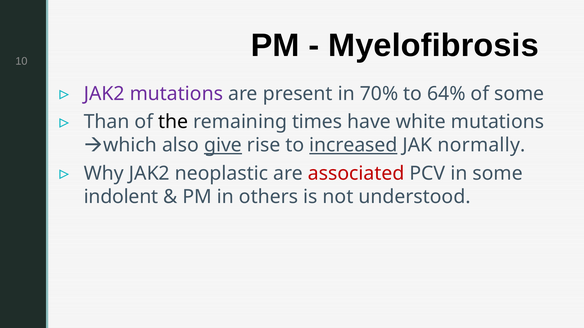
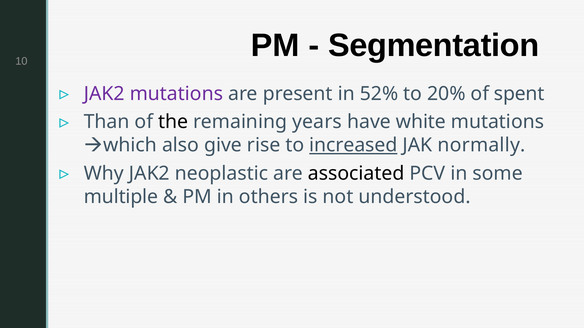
Myelofibrosis: Myelofibrosis -> Segmentation
70%: 70% -> 52%
64%: 64% -> 20%
of some: some -> spent
times: times -> years
give underline: present -> none
associated colour: red -> black
indolent: indolent -> multiple
